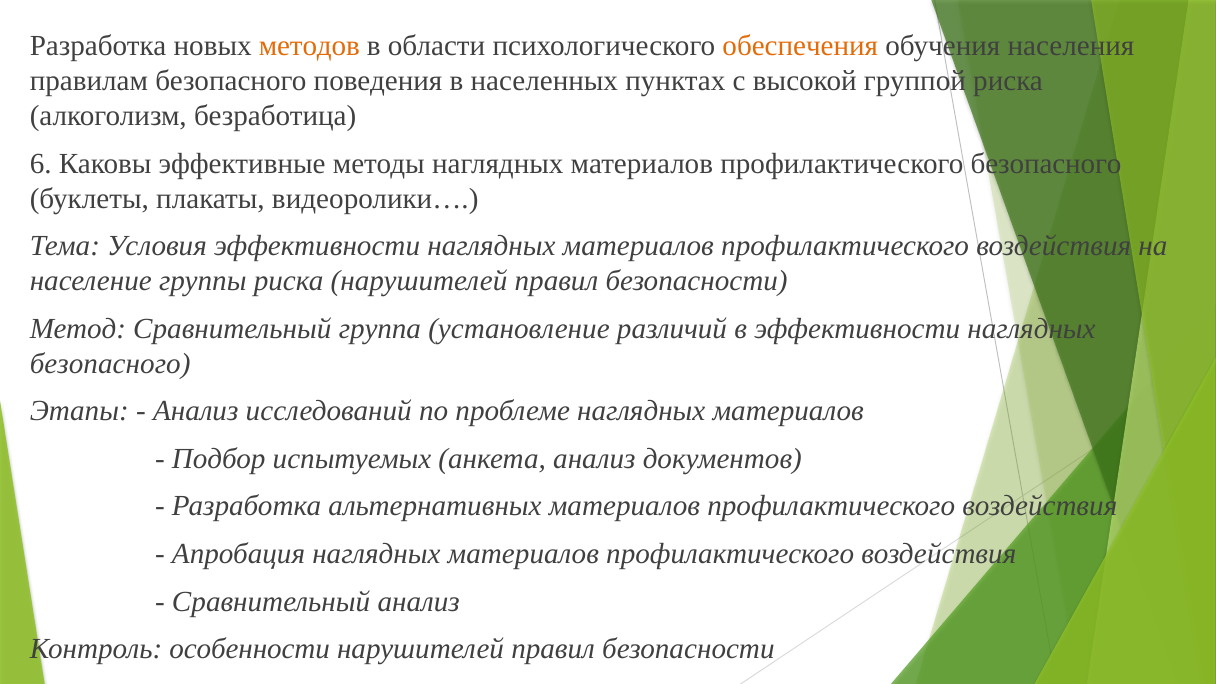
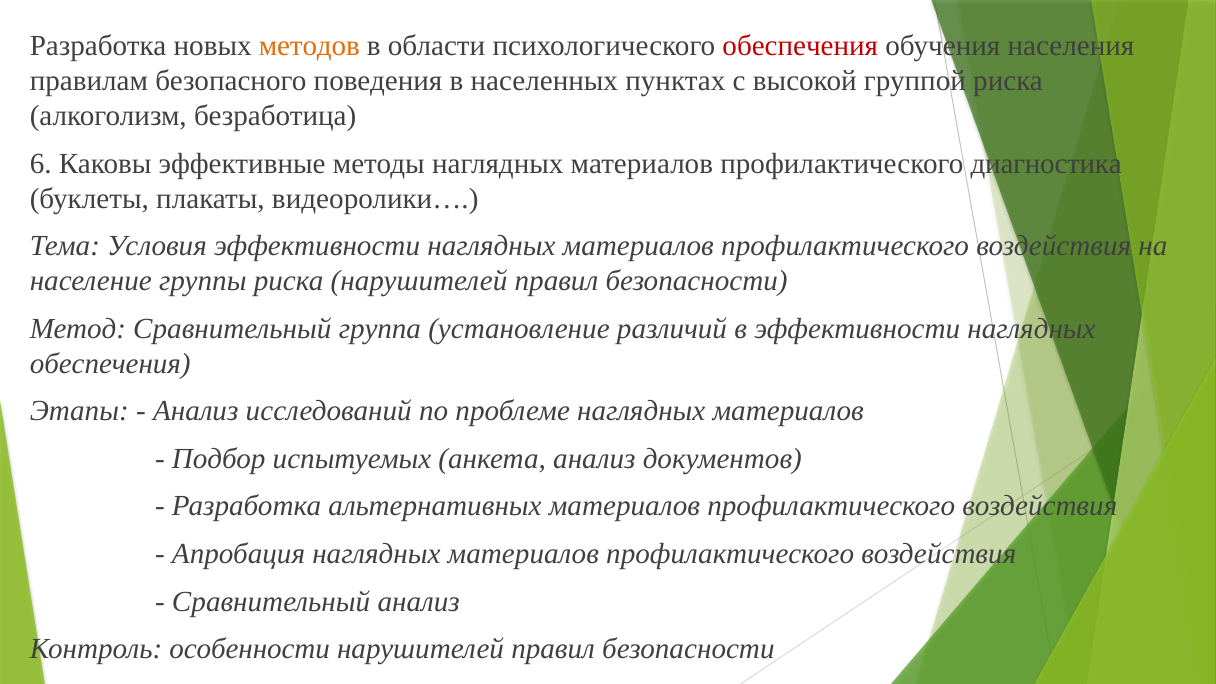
обеспечения at (800, 46) colour: orange -> red
профилактического безопасного: безопасного -> диагностика
безопасного at (110, 363): безопасного -> обеспечения
